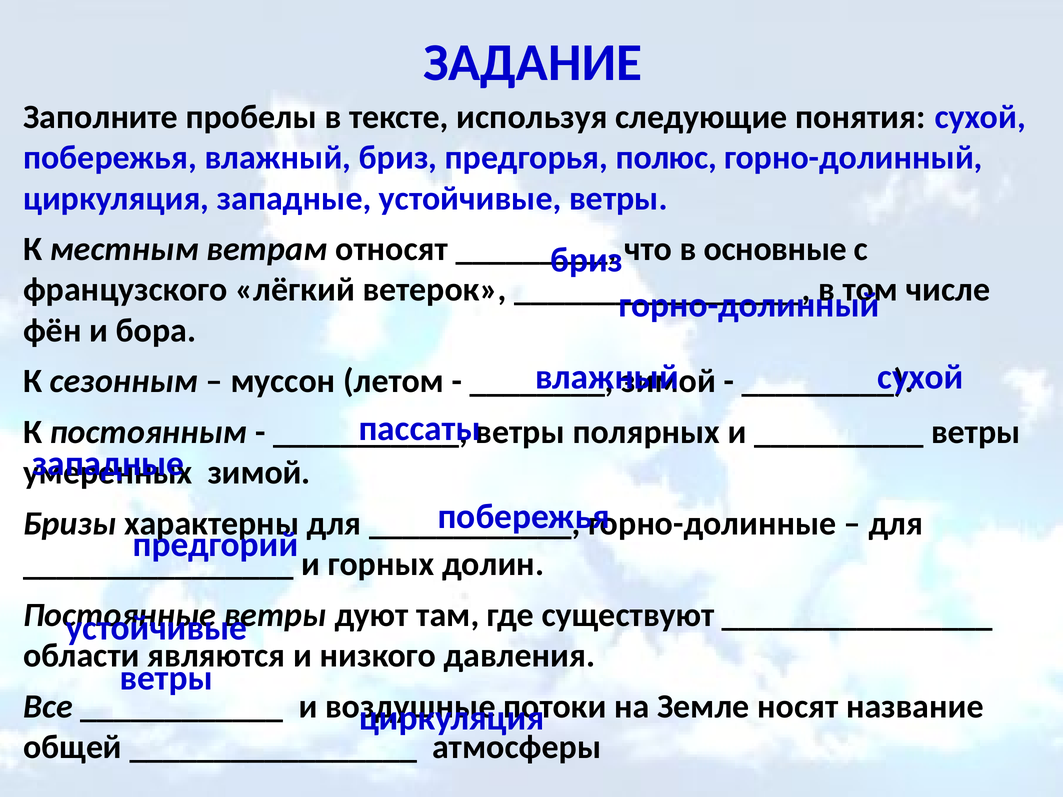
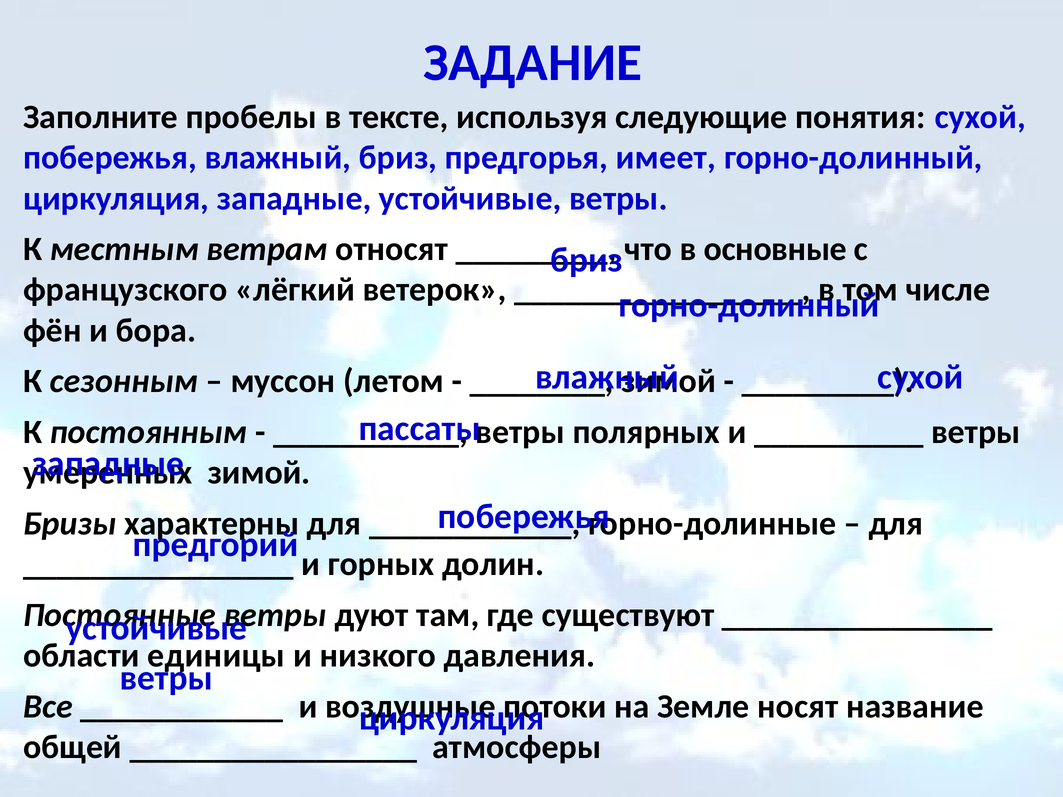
полюс: полюс -> имеет
являются: являются -> единицы
